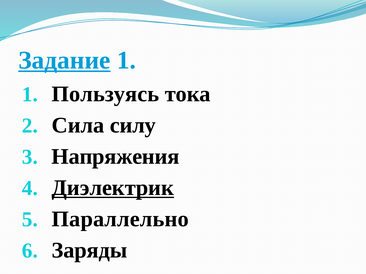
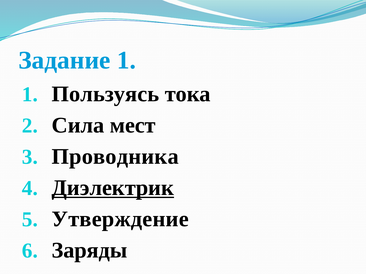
Задание underline: present -> none
силу: силу -> мест
Напряжения: Напряжения -> Проводника
Параллельно: Параллельно -> Утверждение
